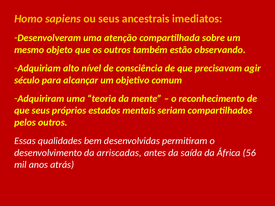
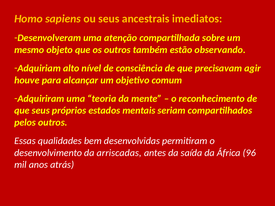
século: século -> houve
56: 56 -> 96
